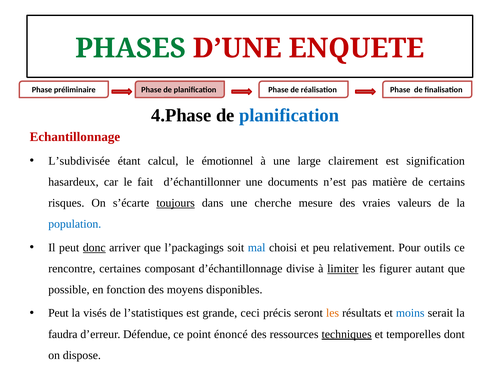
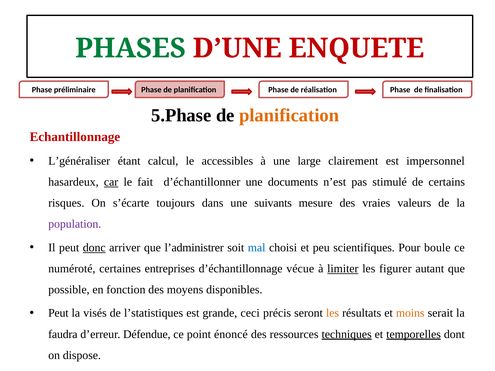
4.Phase: 4.Phase -> 5.Phase
planification at (289, 115) colour: blue -> orange
L’subdivisée: L’subdivisée -> L’généraliser
émotionnel: émotionnel -> accessibles
signification: signification -> impersonnel
car underline: none -> present
matière: matière -> stimulé
toujours underline: present -> none
cherche: cherche -> suivants
population colour: blue -> purple
l’packagings: l’packagings -> l’administrer
relativement: relativement -> scientifiques
outils: outils -> boule
rencontre: rencontre -> numéroté
composant: composant -> entreprises
divise: divise -> vécue
moins colour: blue -> orange
temporelles underline: none -> present
